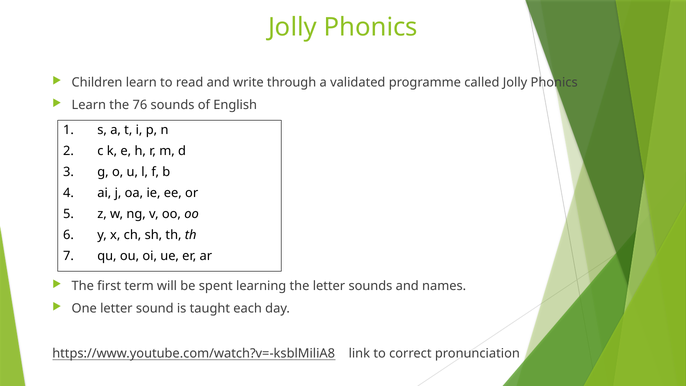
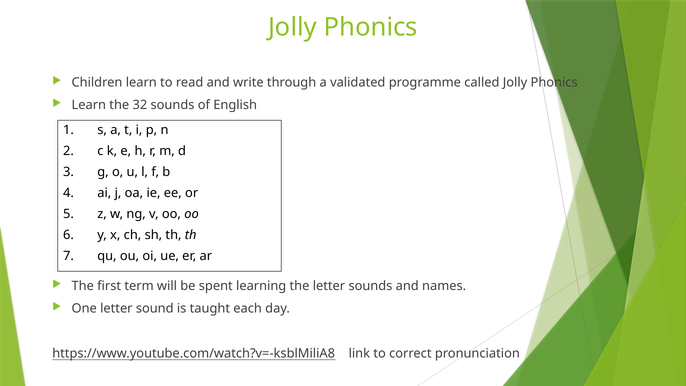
76: 76 -> 32
